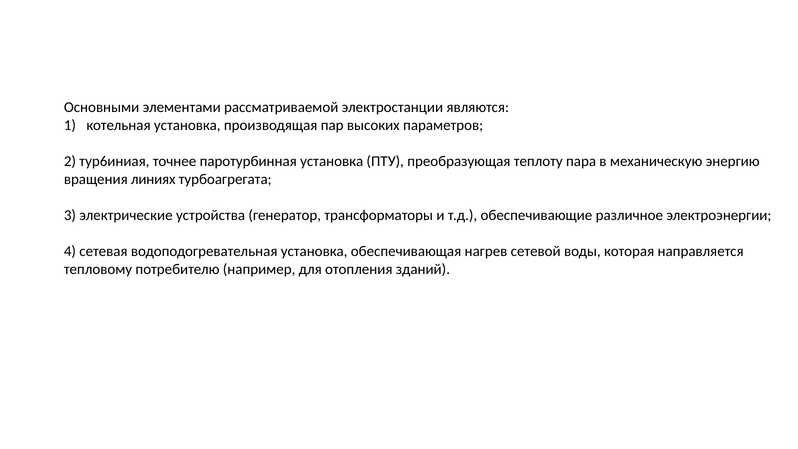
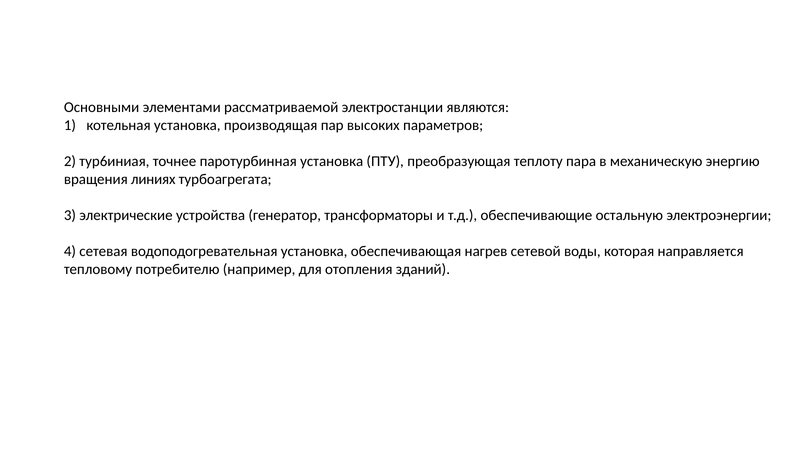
различное: различное -> остальную
